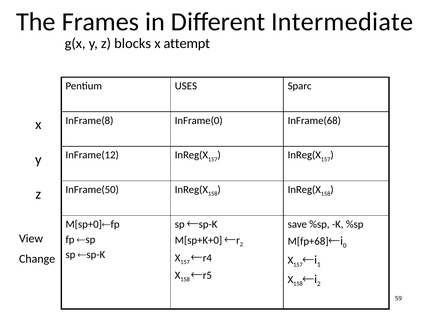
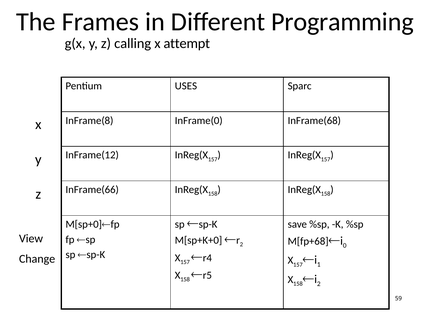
Intermediate: Intermediate -> Programming
blocks: blocks -> calling
InFrame(50: InFrame(50 -> InFrame(66
